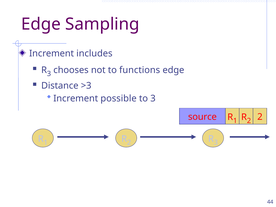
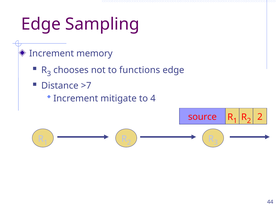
includes: includes -> memory
>3: >3 -> >7
possible: possible -> mitigate
to 3: 3 -> 4
